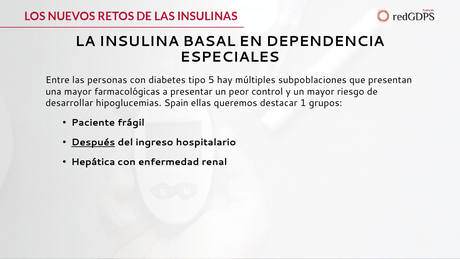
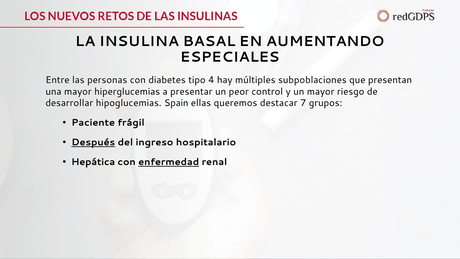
DEPENDENCIA: DEPENDENCIA -> AUMENTANDO
5: 5 -> 4
farmacológicas: farmacológicas -> hiperglucemias
1: 1 -> 7
enfermedad underline: none -> present
